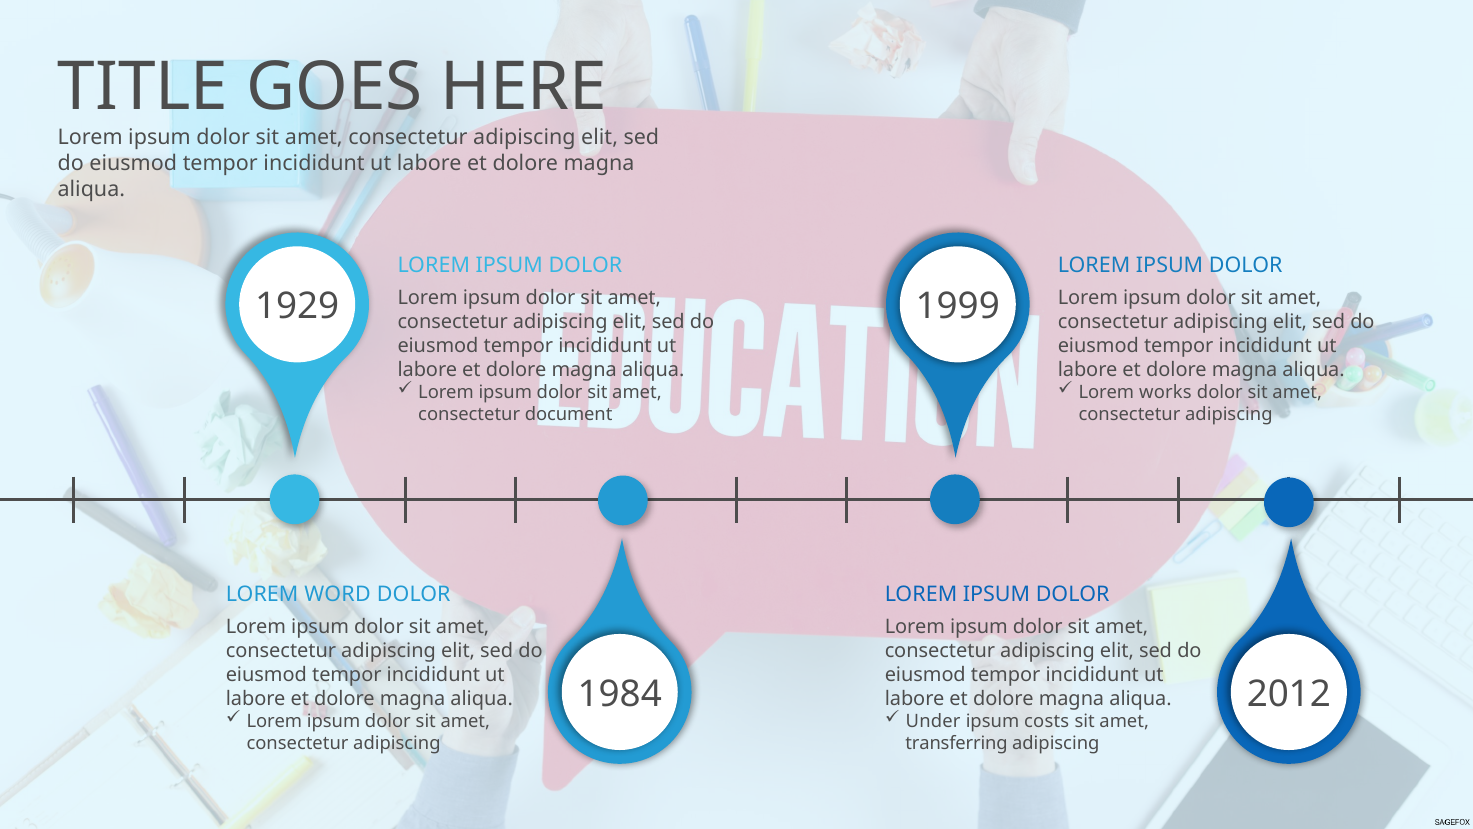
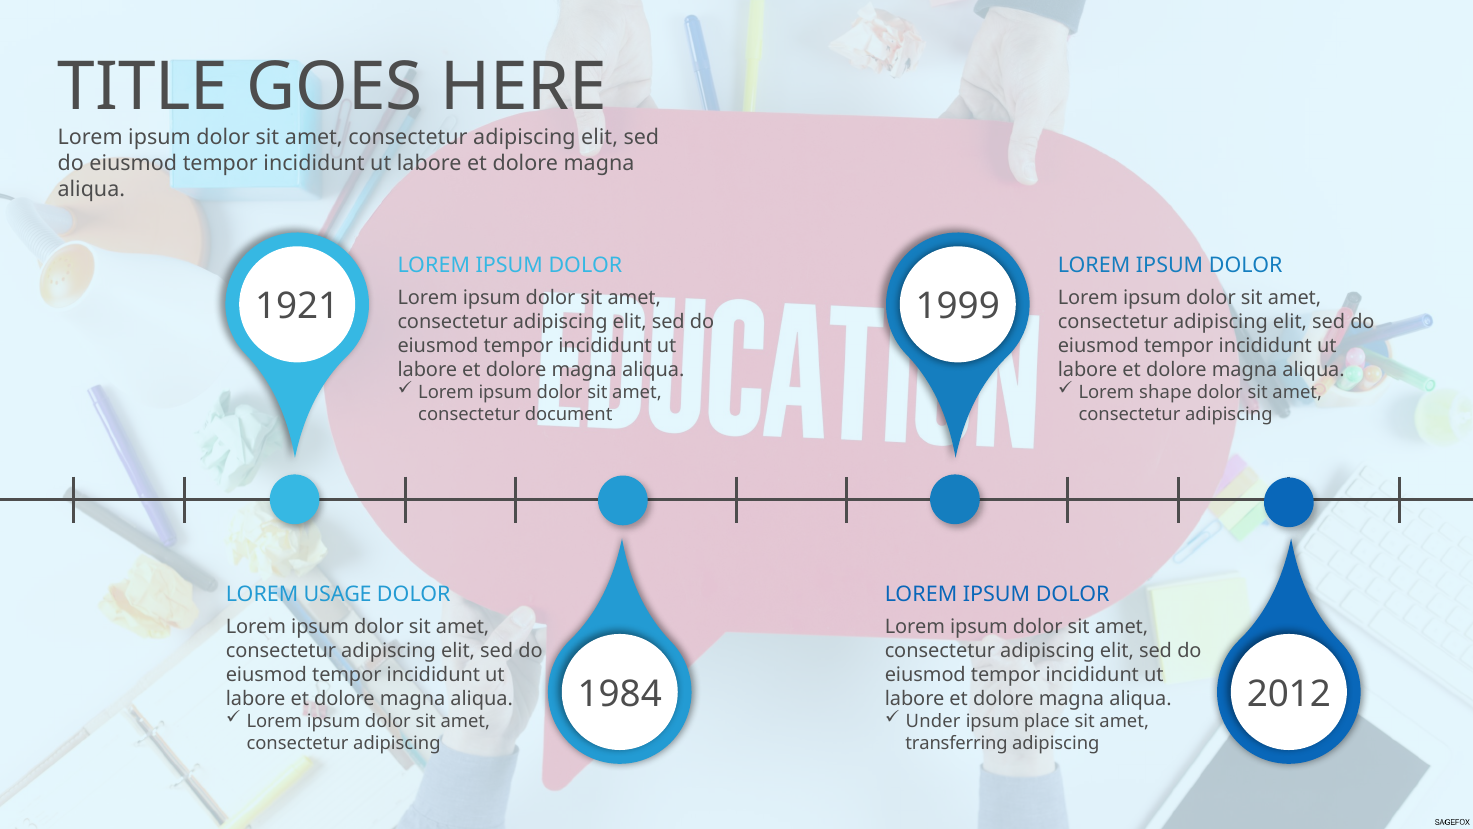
1929: 1929 -> 1921
works: works -> shape
WORD: WORD -> USAGE
costs: costs -> place
